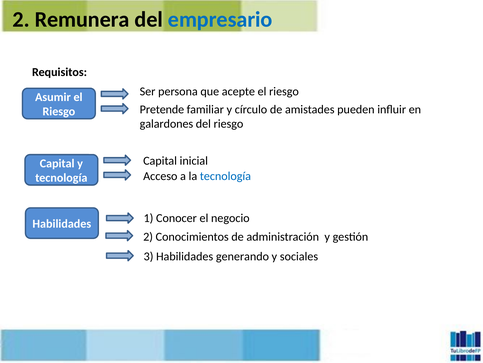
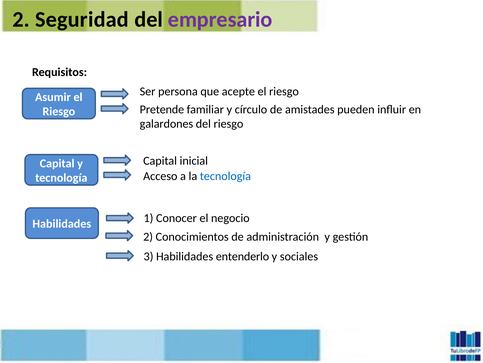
Remunera: Remunera -> Seguridad
empresario colour: blue -> purple
generando: generando -> entenderlo
